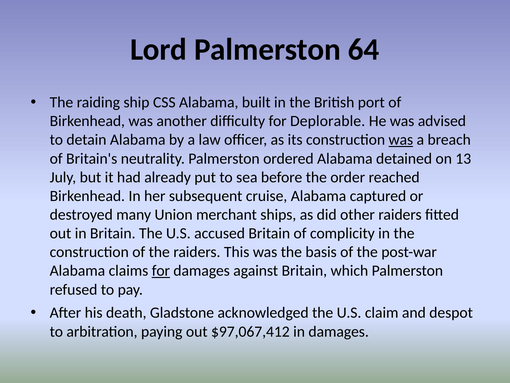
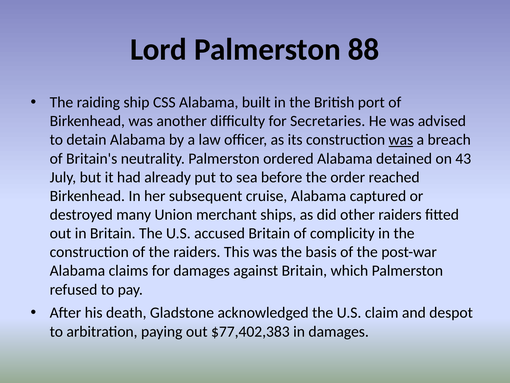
64: 64 -> 88
Deplorable: Deplorable -> Secretaries
13: 13 -> 43
for at (161, 270) underline: present -> none
$97,067,412: $97,067,412 -> $77,402,383
